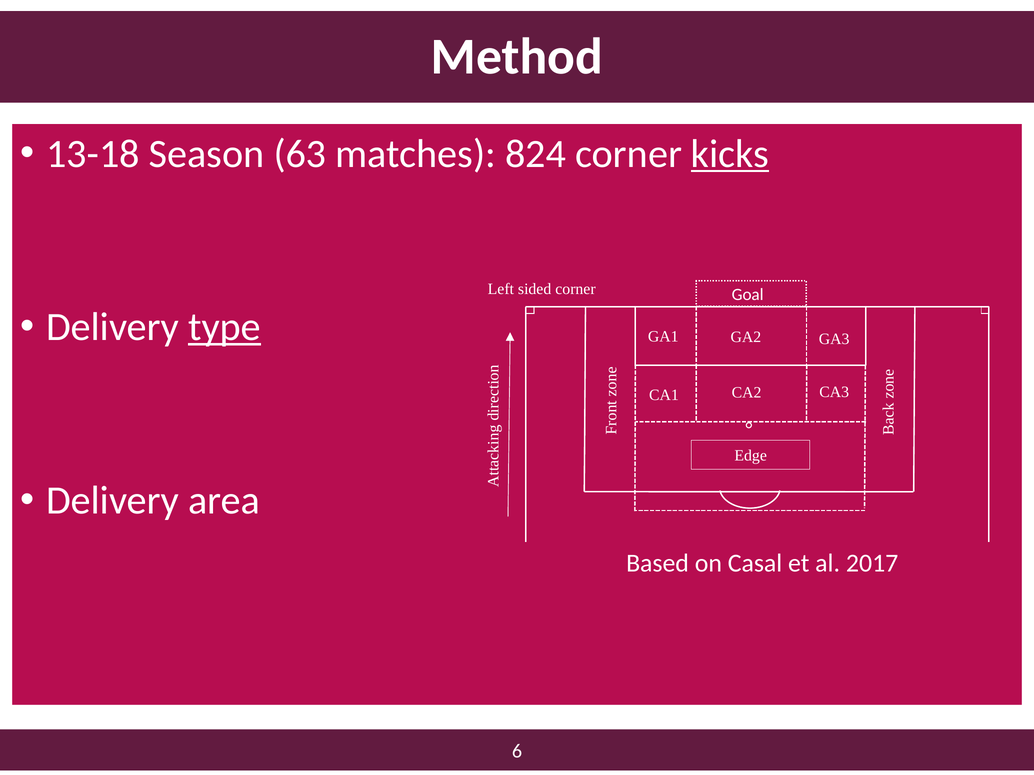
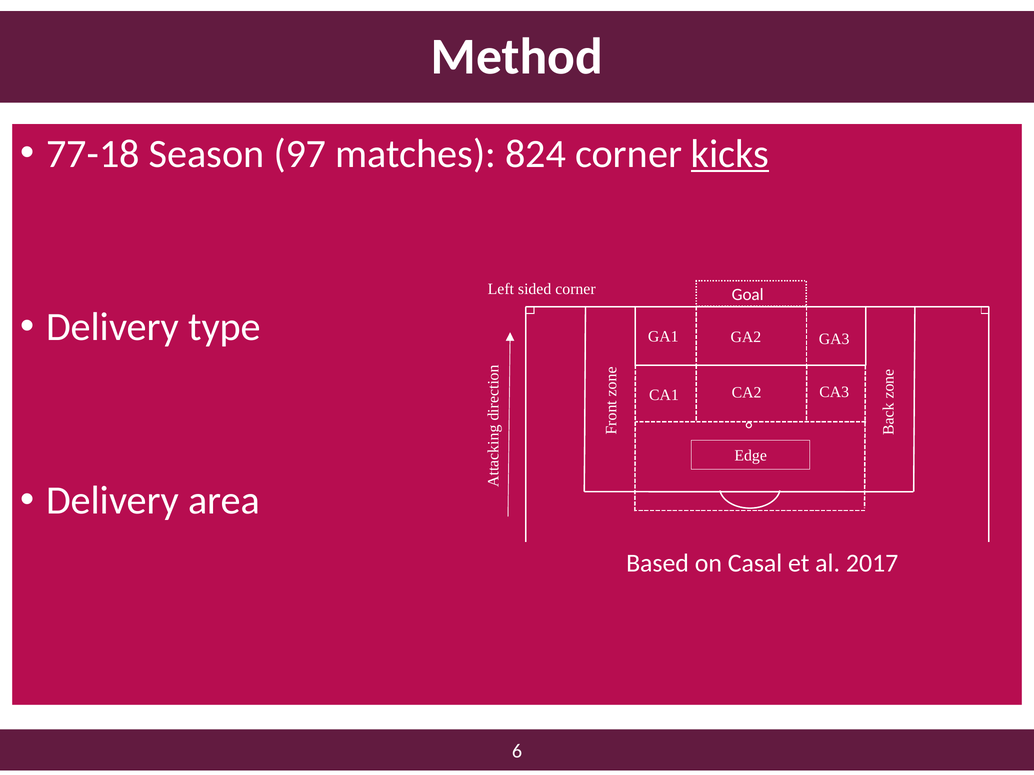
13-18: 13-18 -> 77-18
63: 63 -> 97
type underline: present -> none
